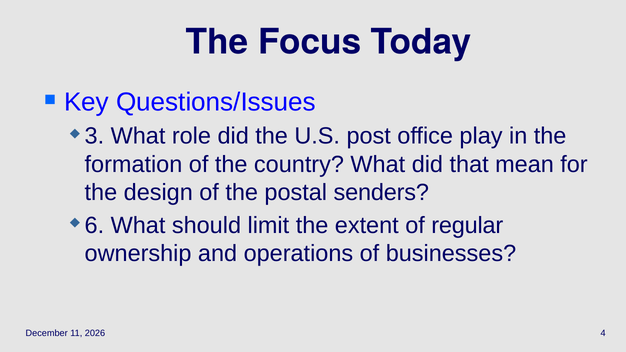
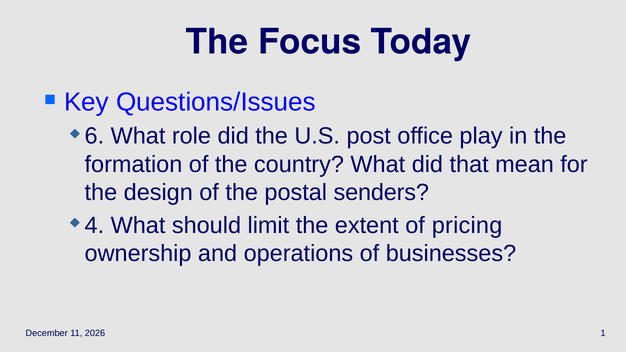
3: 3 -> 6
6: 6 -> 4
regular: regular -> pricing
4: 4 -> 1
